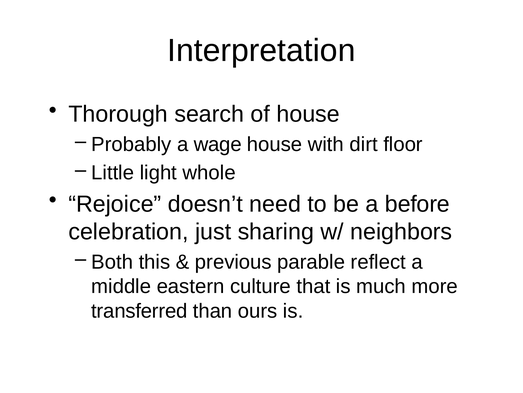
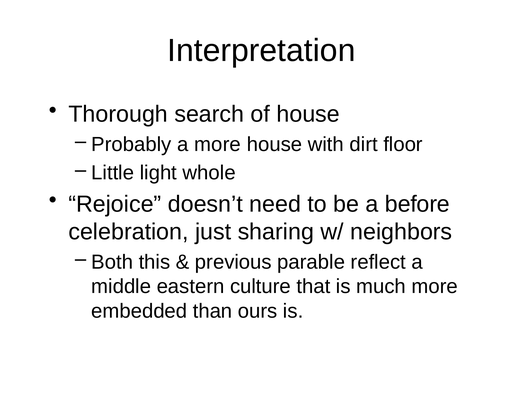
a wage: wage -> more
transferred: transferred -> embedded
